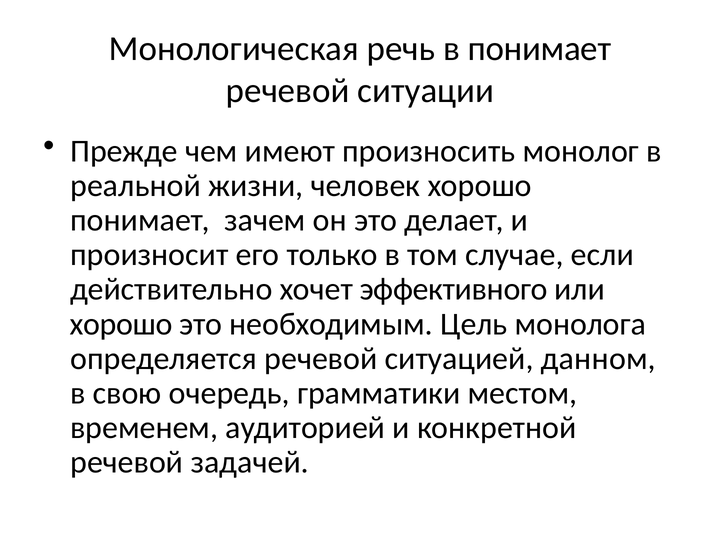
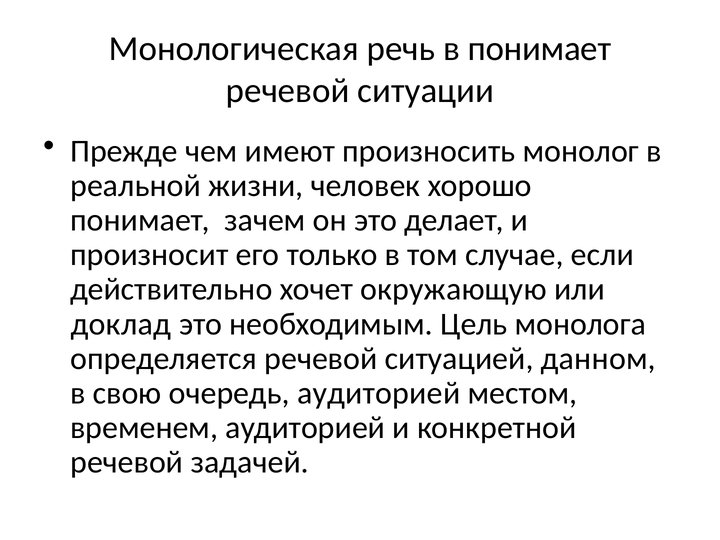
эффективного: эффективного -> окружающую
хорошо at (121, 324): хорошо -> доклад
очередь грамматики: грамматики -> аудиторией
